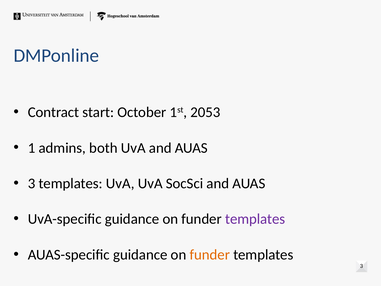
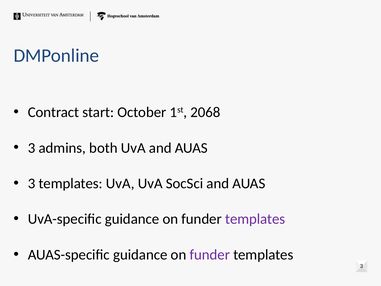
2053: 2053 -> 2068
1 at (32, 148): 1 -> 3
funder at (210, 254) colour: orange -> purple
